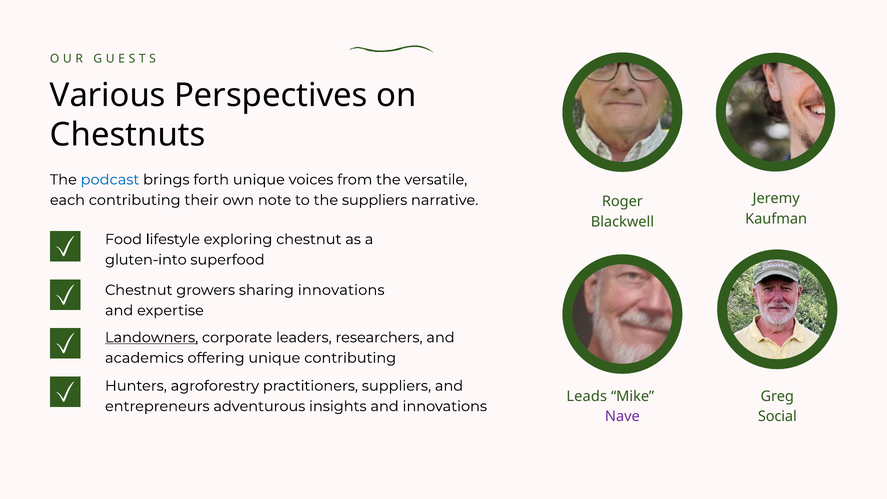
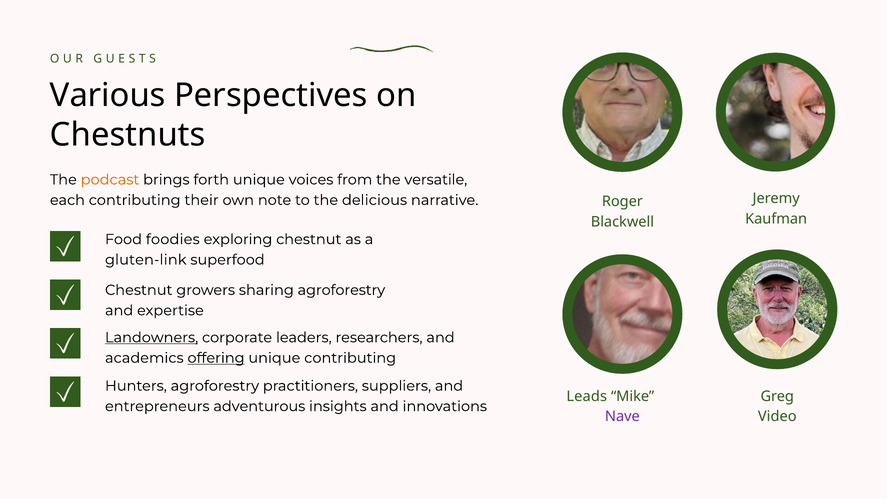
podcast colour: blue -> orange
the suppliers: suppliers -> delicious
lifestyle: lifestyle -> foodies
gluten-into: gluten-into -> gluten-link
sharing innovations: innovations -> agroforestry
offering underline: none -> present
Social: Social -> Video
